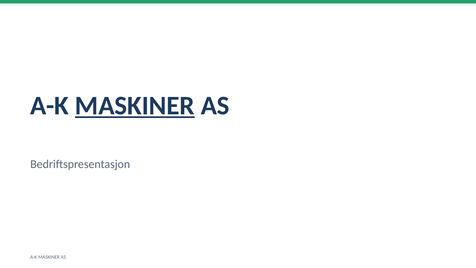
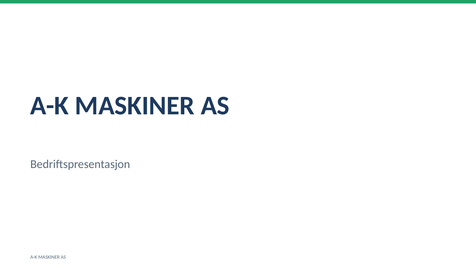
MASKINER at (135, 106) underline: present -> none
